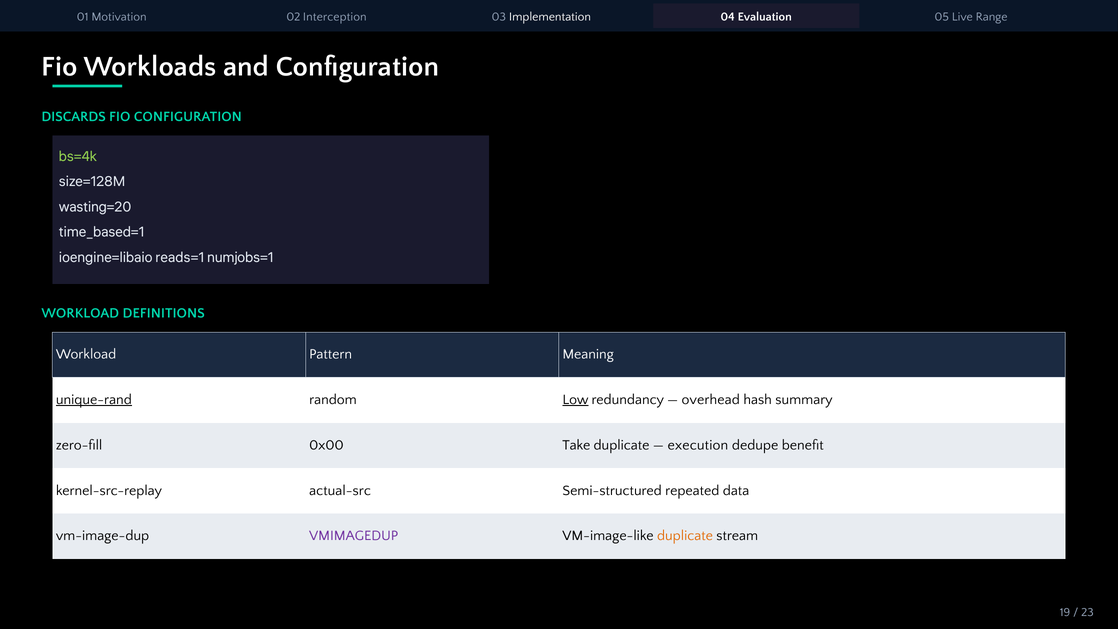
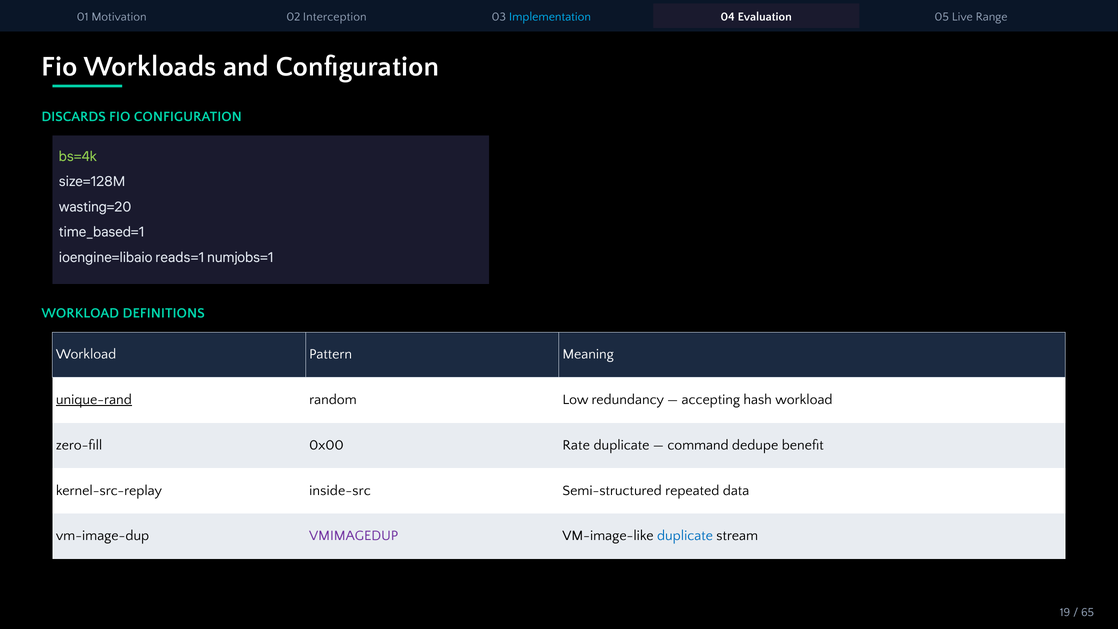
Implementation colour: white -> light blue
Low underline: present -> none
overhead: overhead -> accepting
hash summary: summary -> workload
Take: Take -> Rate
execution: execution -> command
actual-src: actual-src -> inside-src
duplicate at (685, 536) colour: orange -> blue
23: 23 -> 65
